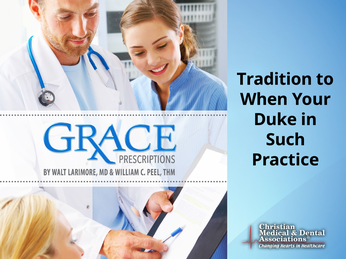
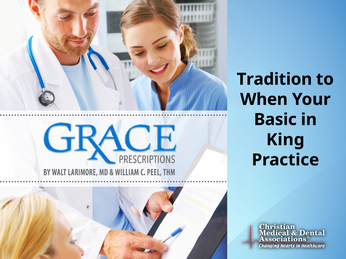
Duke: Duke -> Basic
Such: Such -> King
